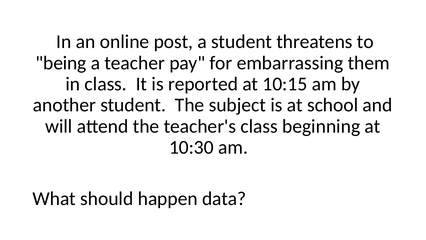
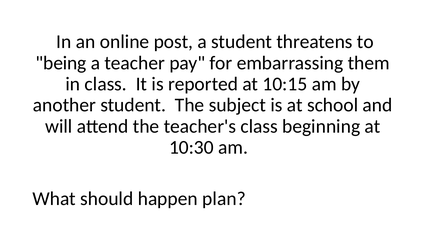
data: data -> plan
